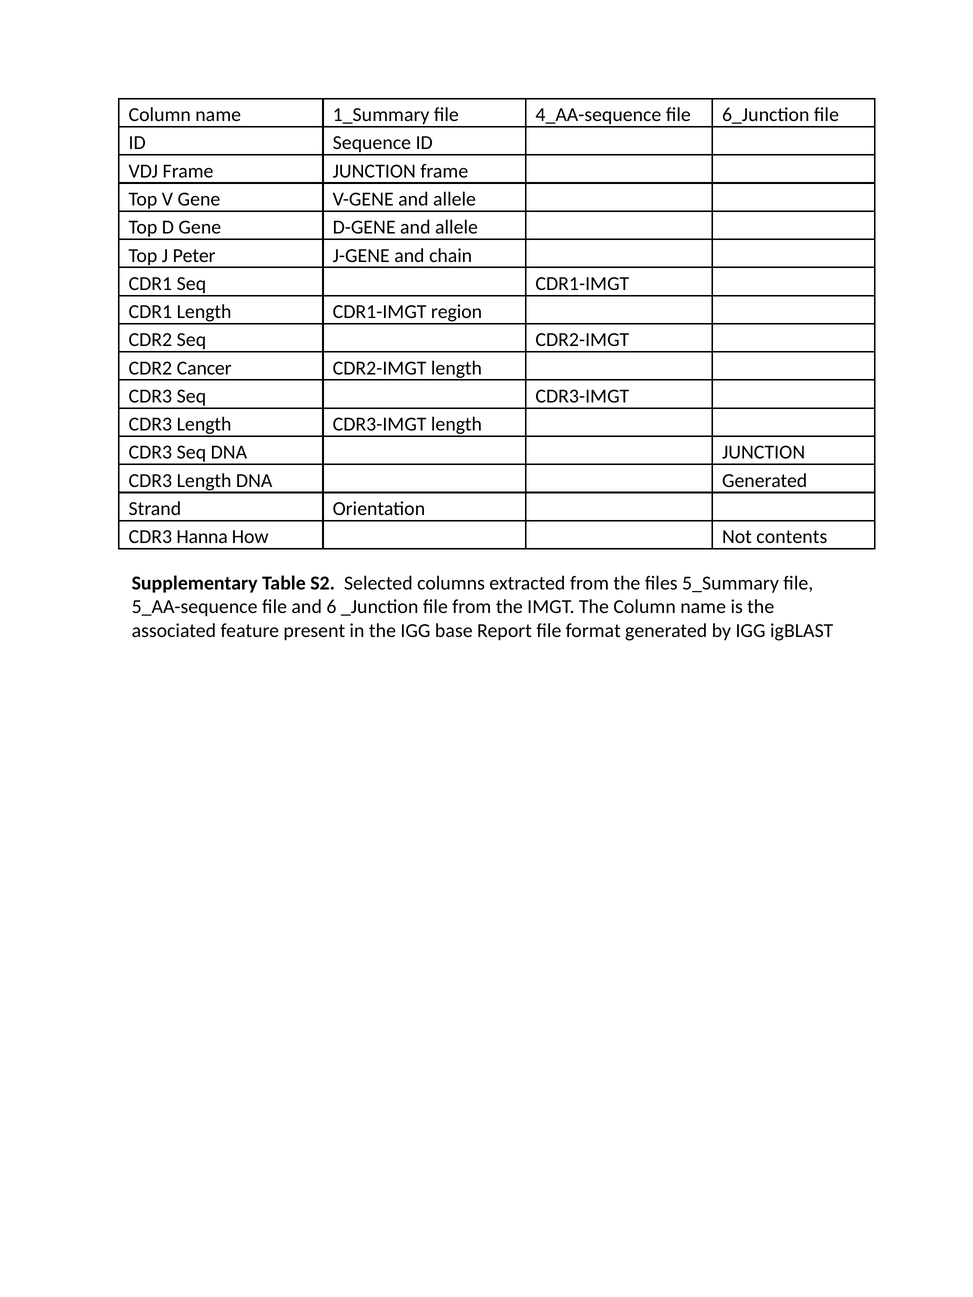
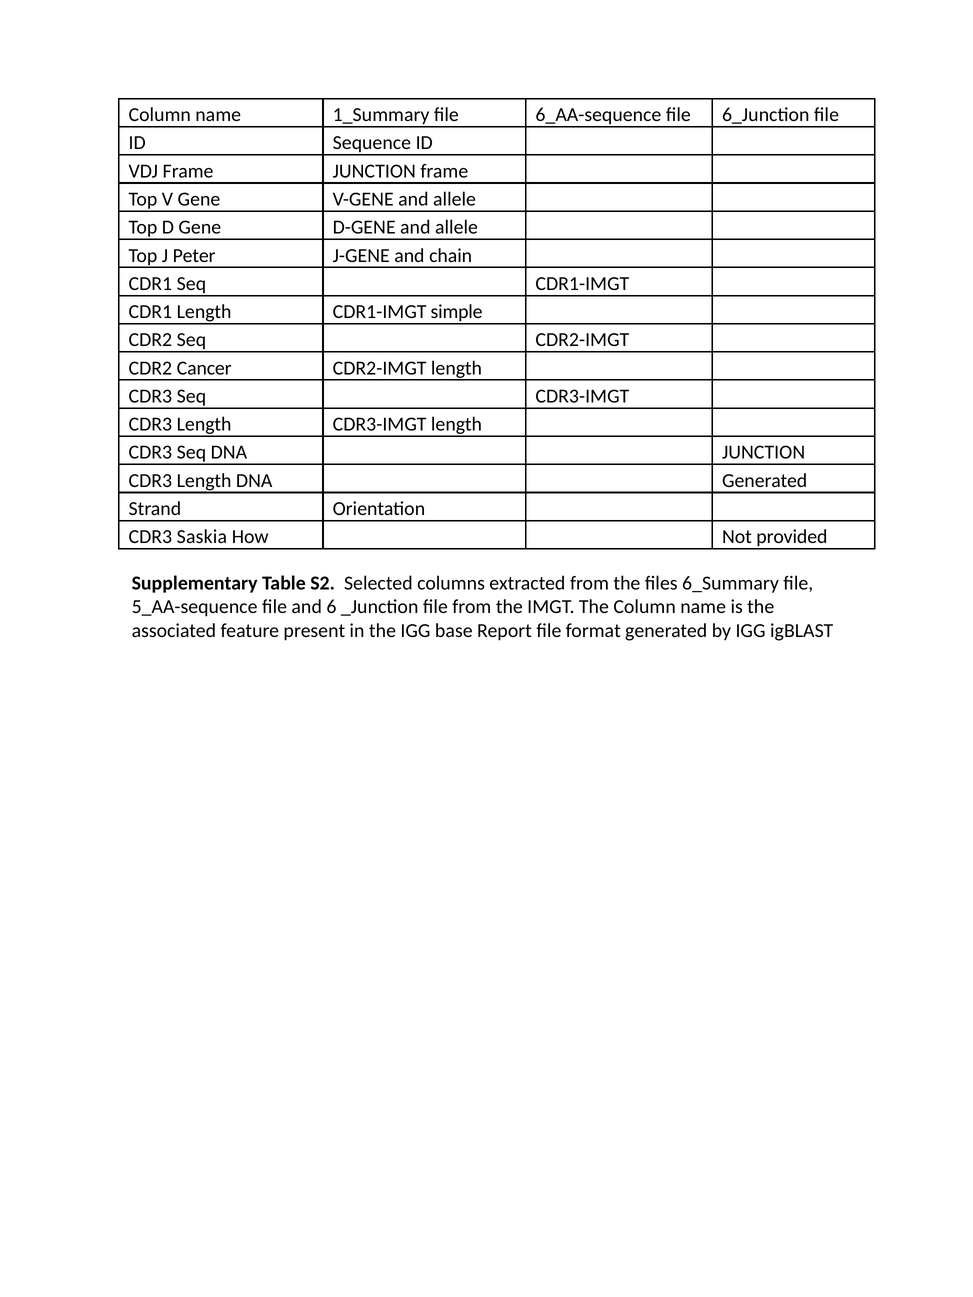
4_AA-sequence: 4_AA-sequence -> 6_AA-sequence
region: region -> simple
Hanna: Hanna -> Saskia
contents: contents -> provided
5_Summary: 5_Summary -> 6_Summary
